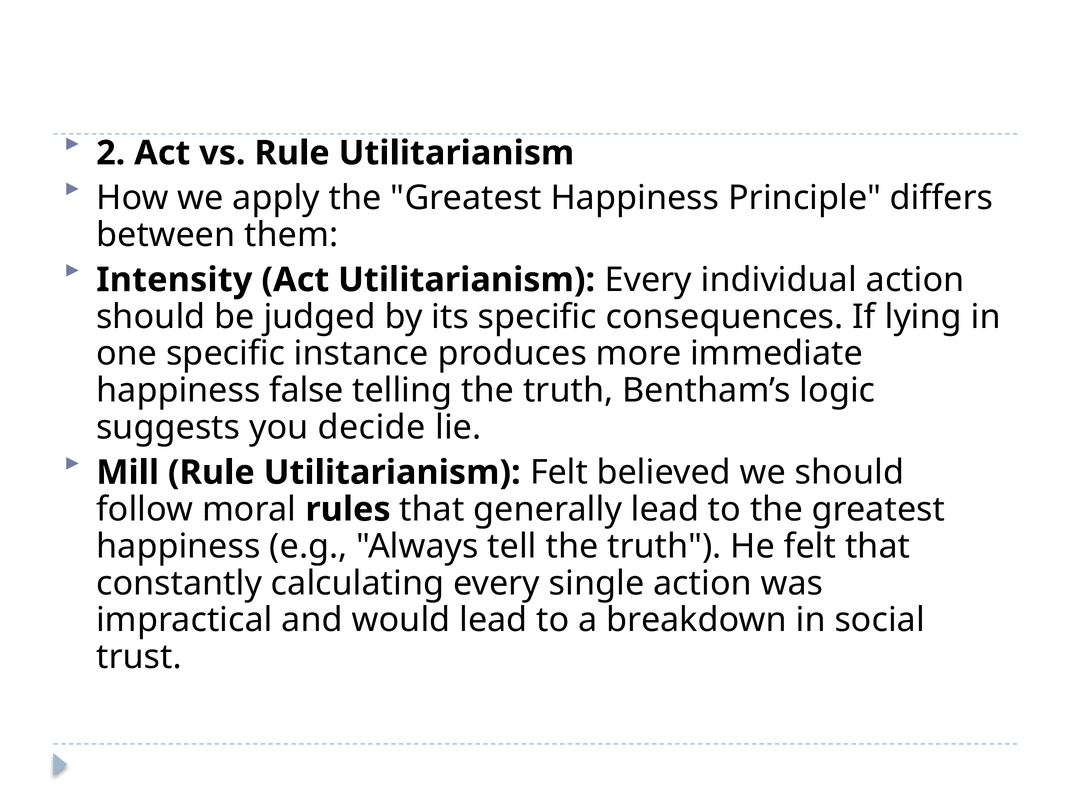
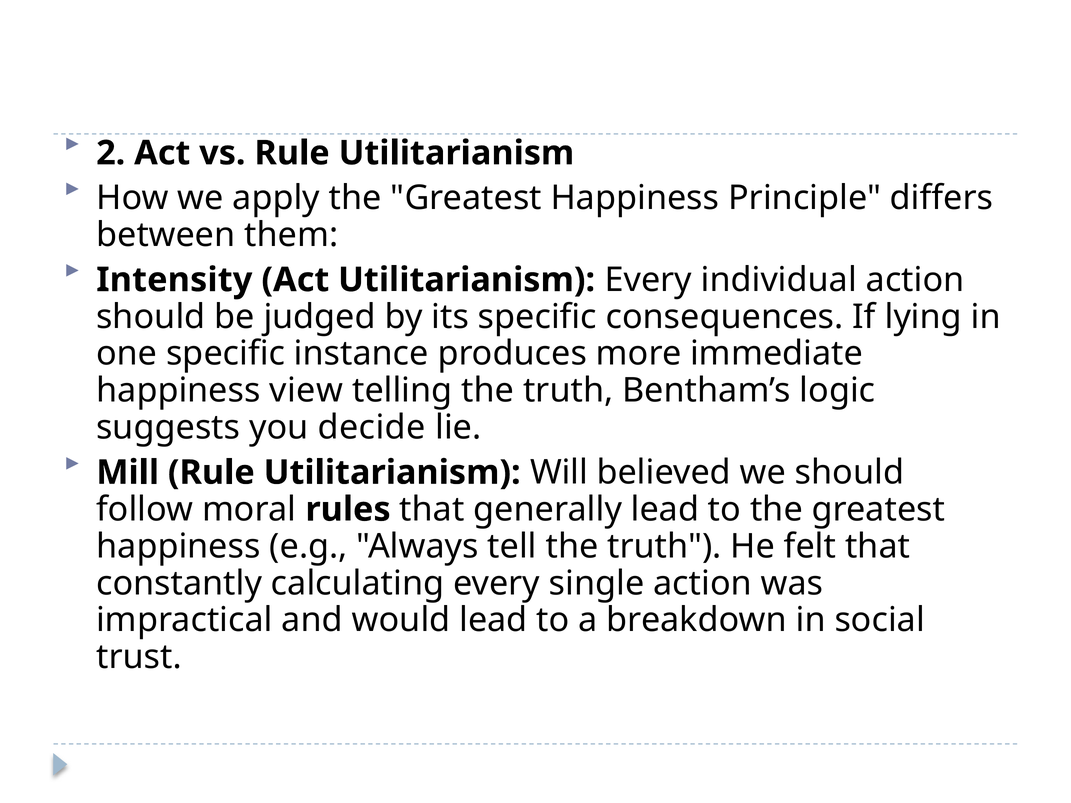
false: false -> view
Utilitarianism Felt: Felt -> Will
